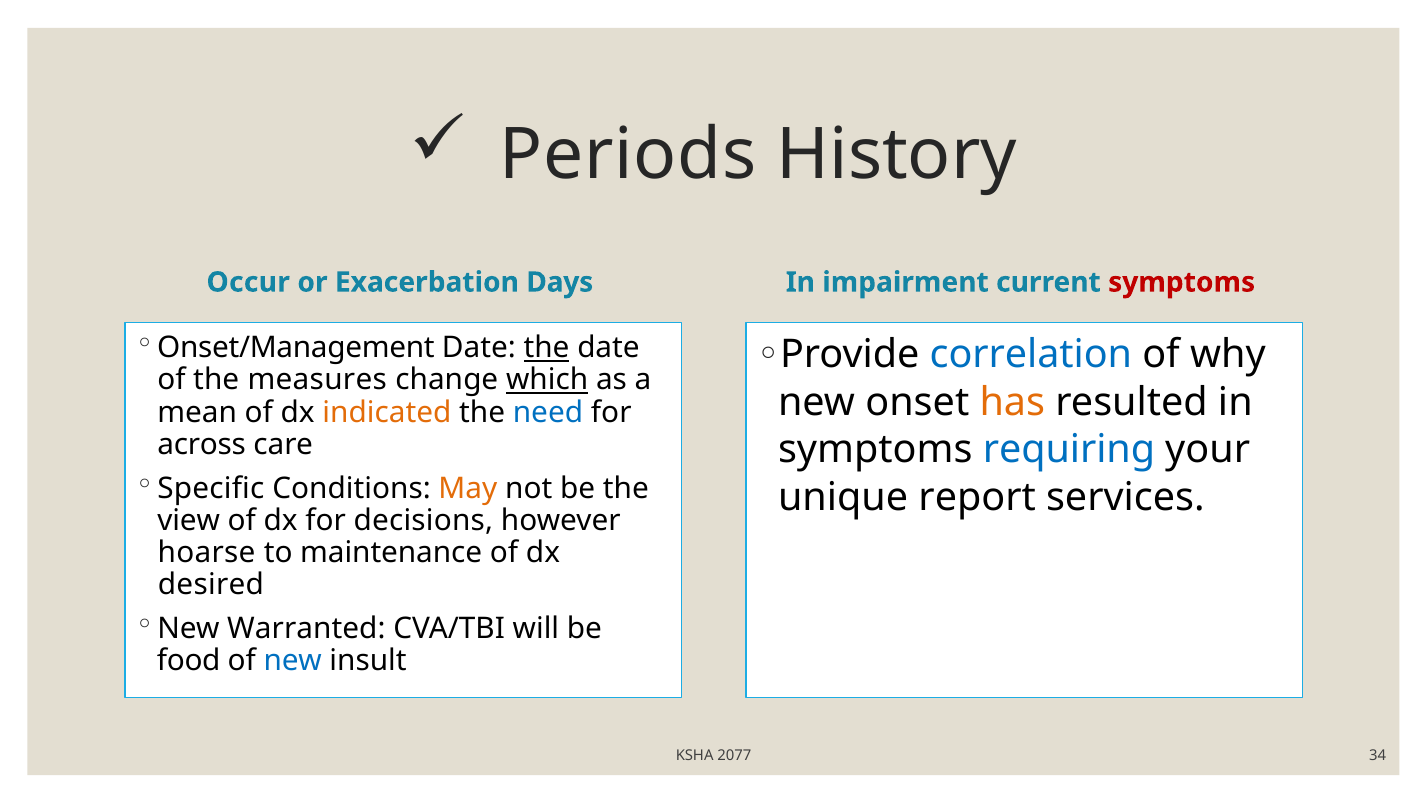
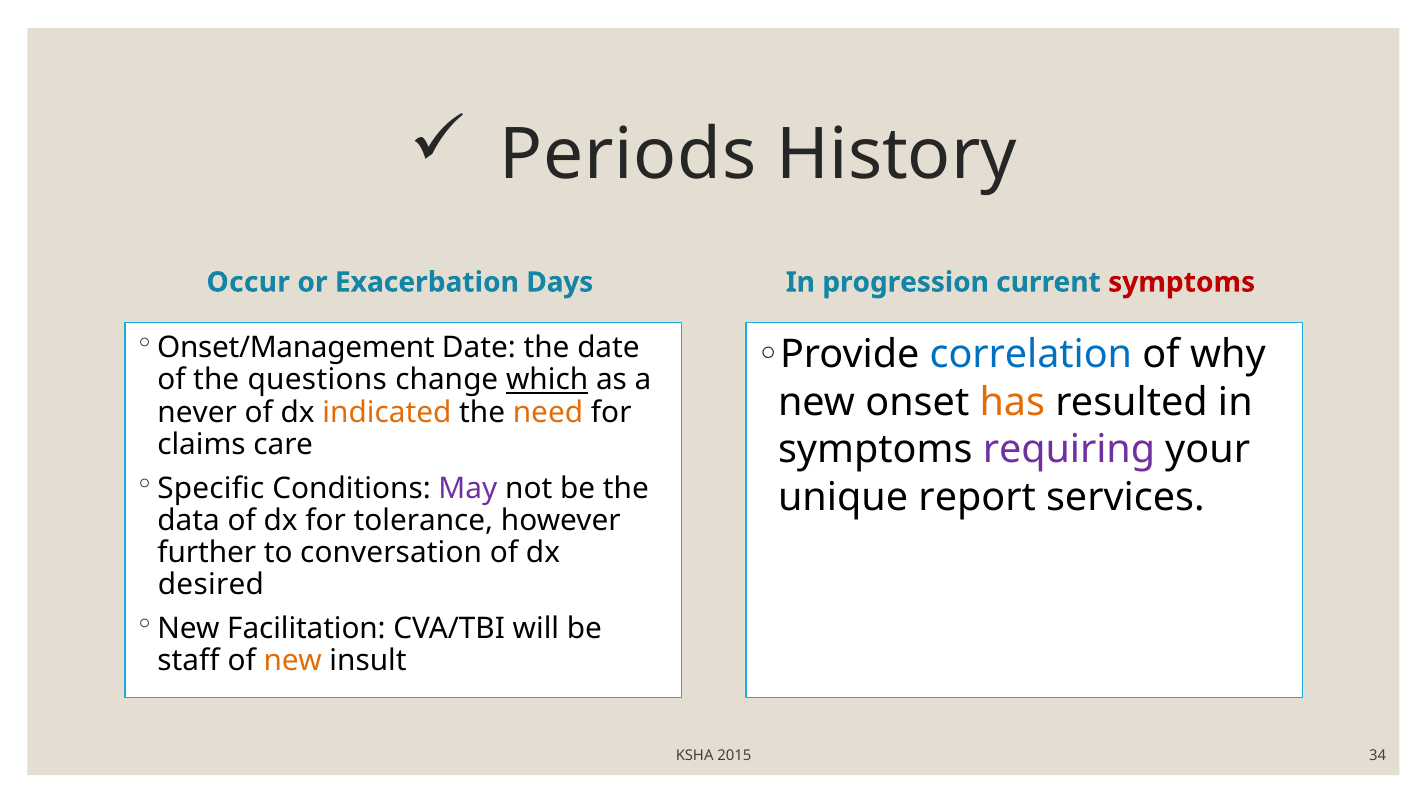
impairment: impairment -> progression
the at (547, 348) underline: present -> none
measures: measures -> questions
mean: mean -> never
need colour: blue -> orange
across: across -> claims
requiring colour: blue -> purple
May colour: orange -> purple
view: view -> data
decisions: decisions -> tolerance
hoarse: hoarse -> further
maintenance: maintenance -> conversation
Warranted: Warranted -> Facilitation
food: food -> staff
new at (293, 661) colour: blue -> orange
2077: 2077 -> 2015
